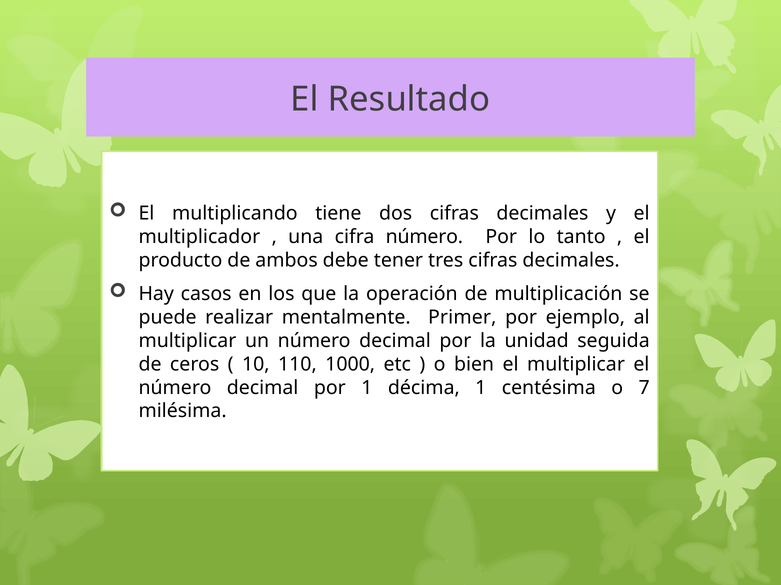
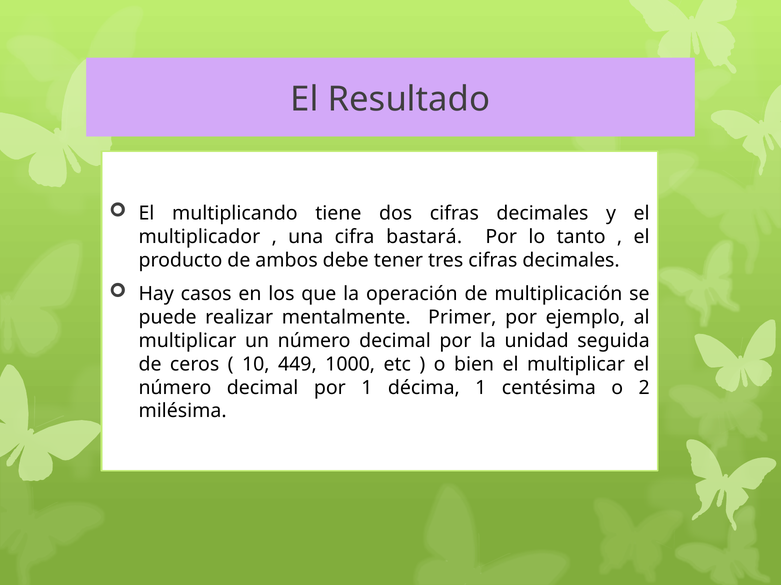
cifra número: número -> bastará
110: 110 -> 449
7: 7 -> 2
